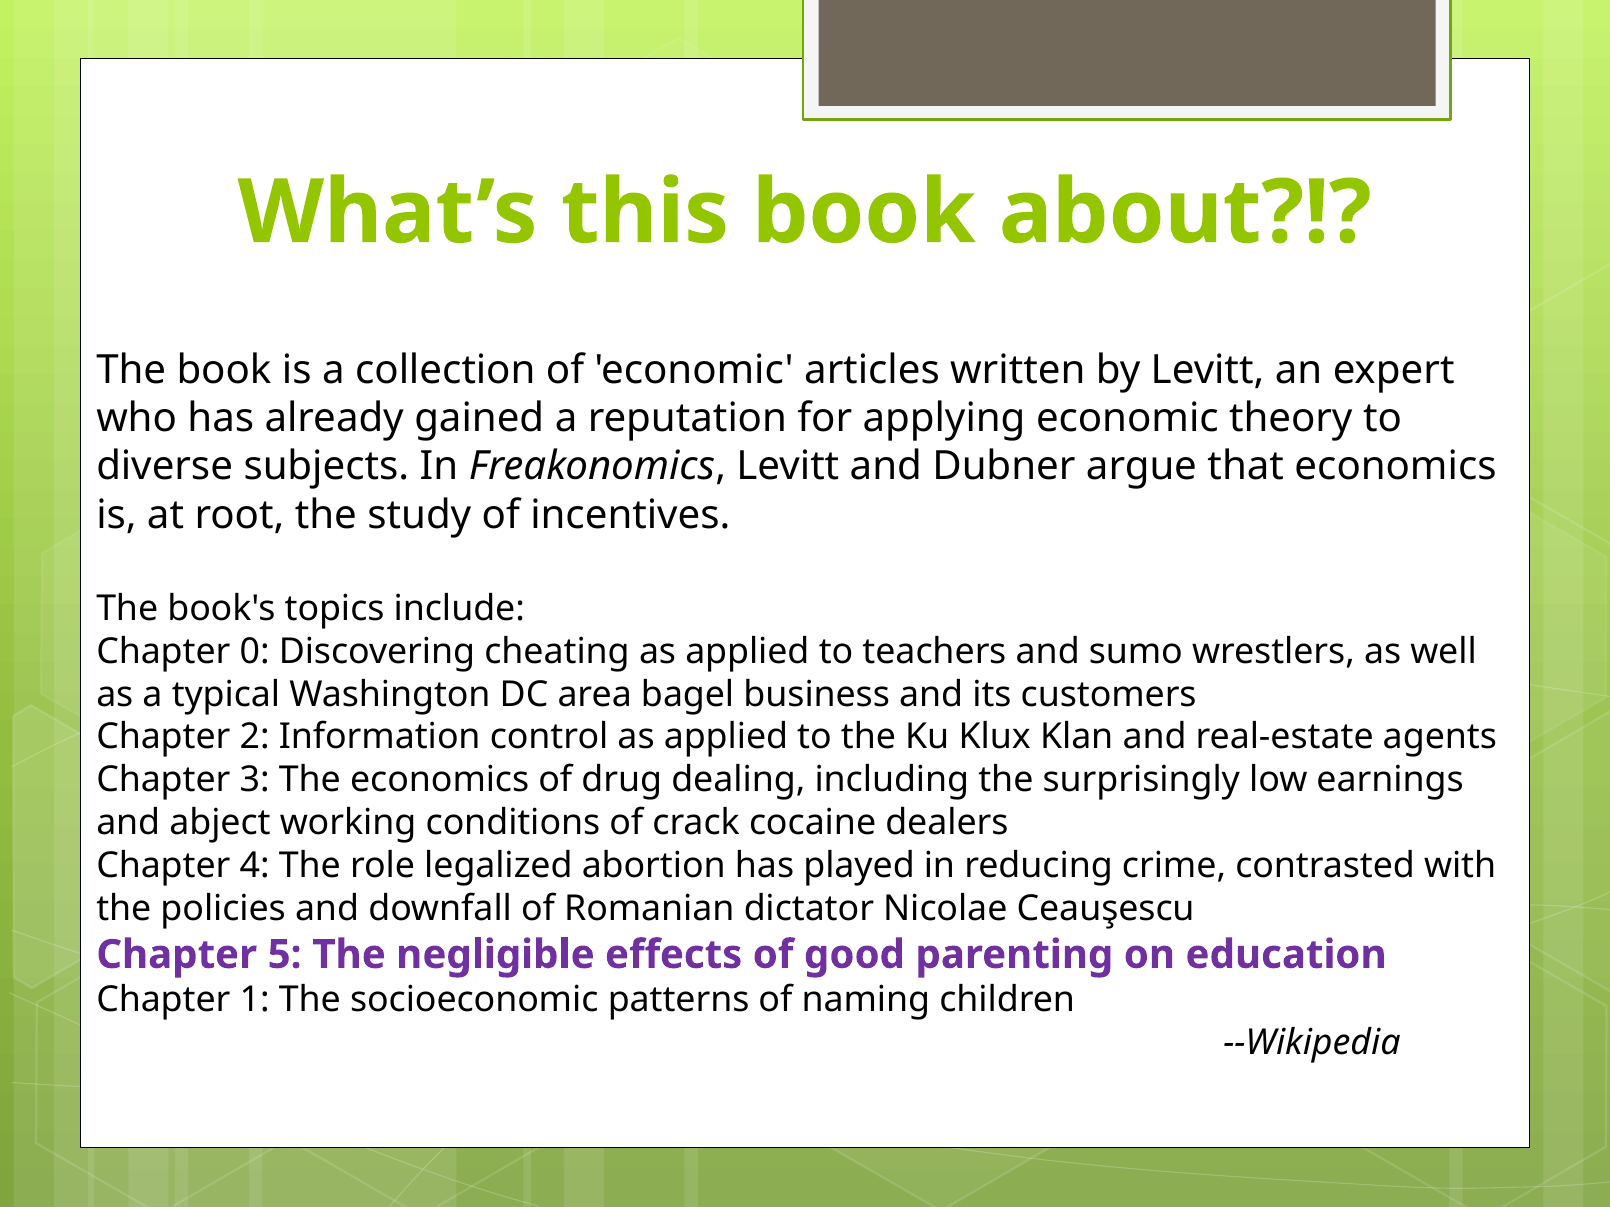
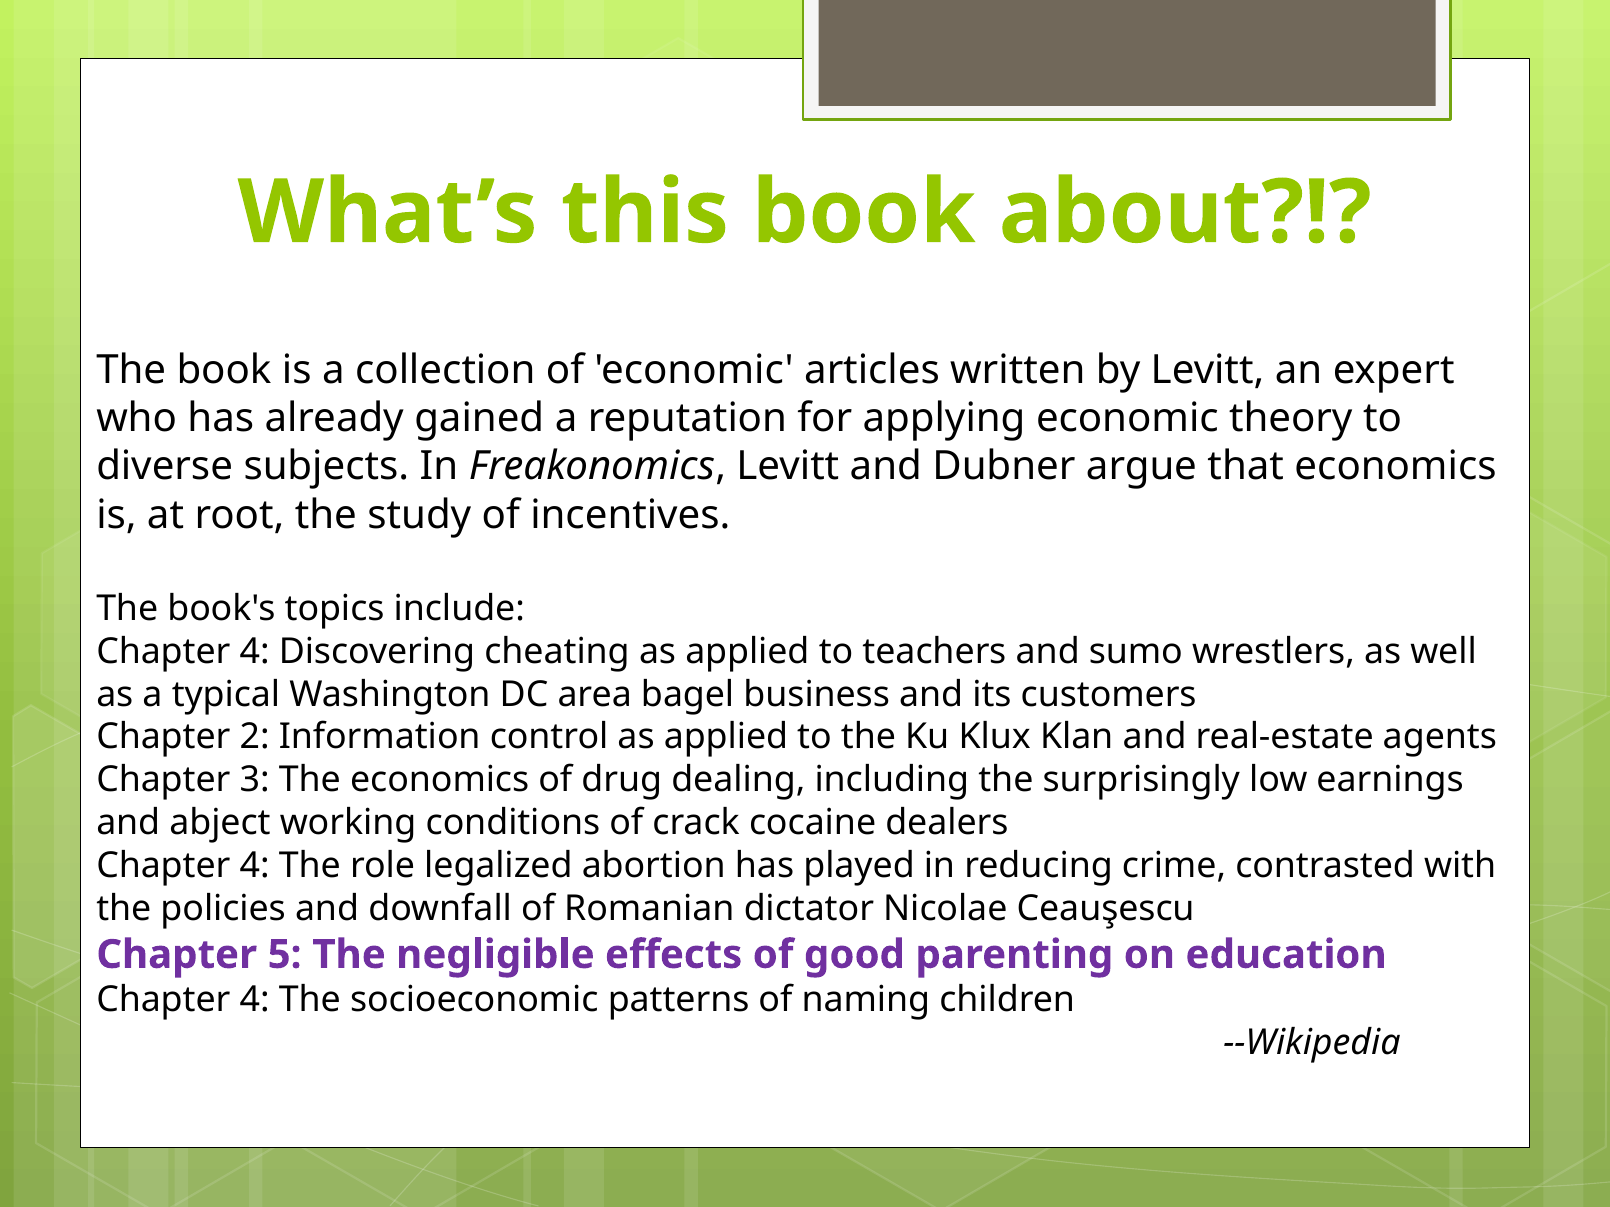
0 at (255, 652): 0 -> 4
1 at (255, 1000): 1 -> 4
